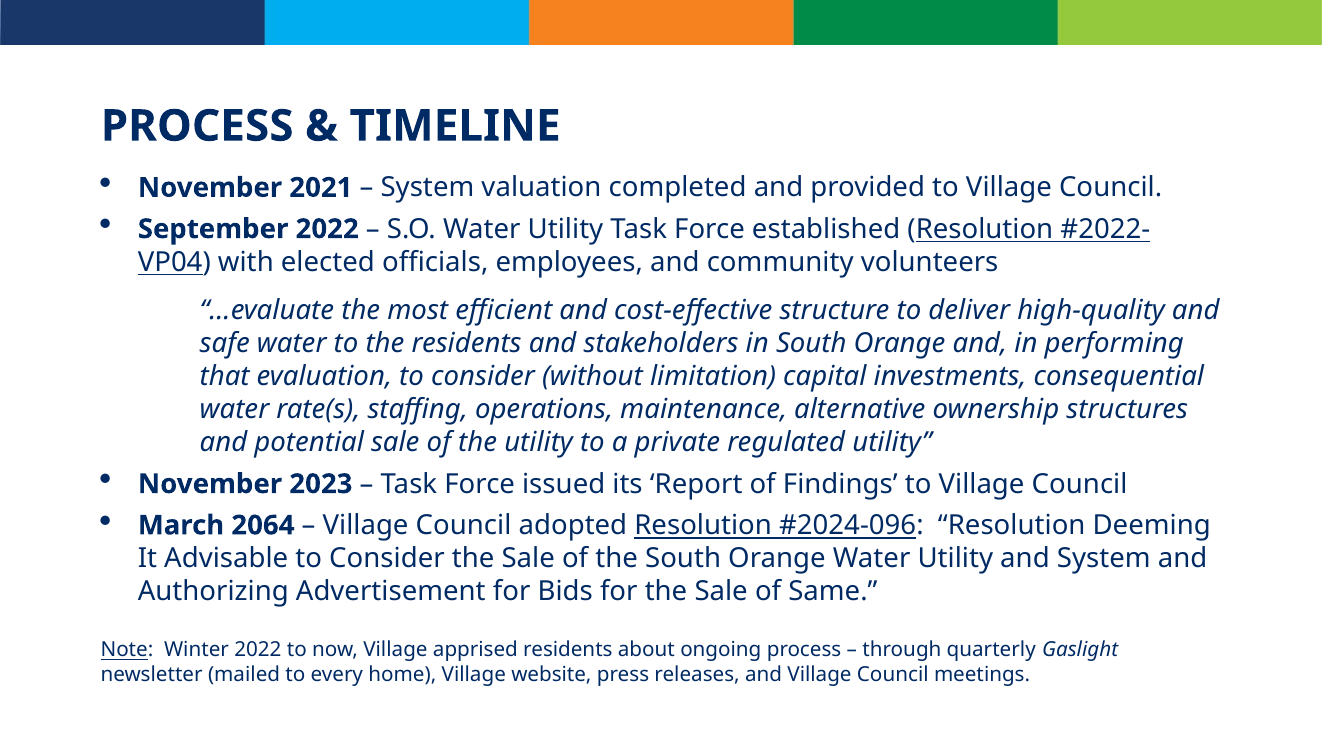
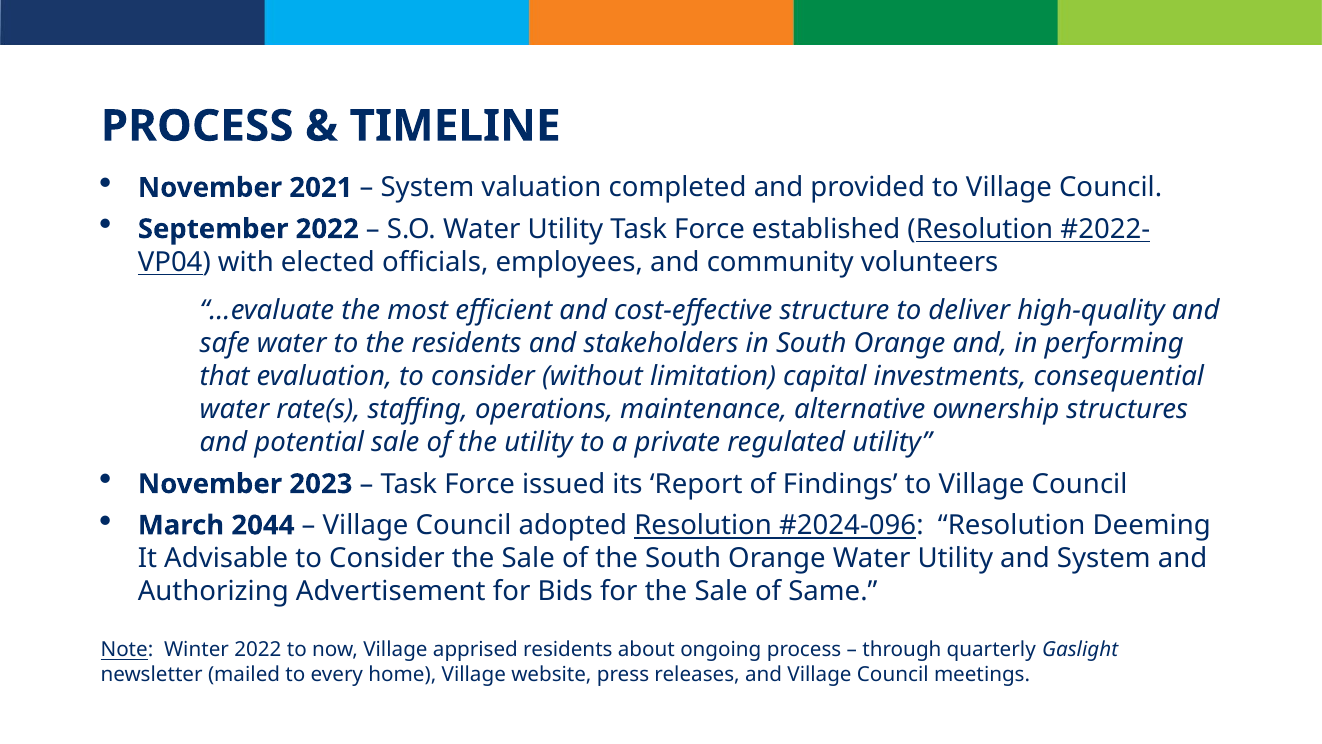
2064: 2064 -> 2044
